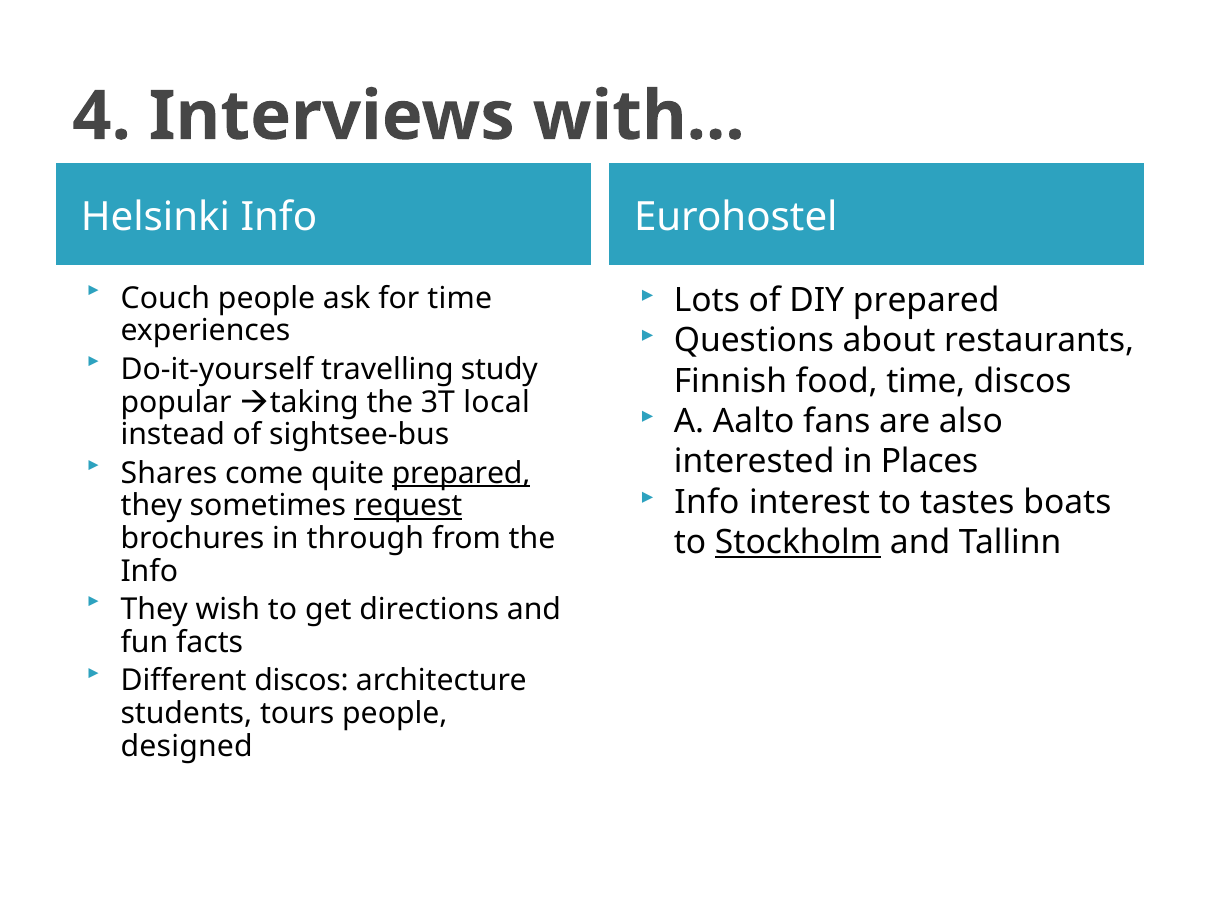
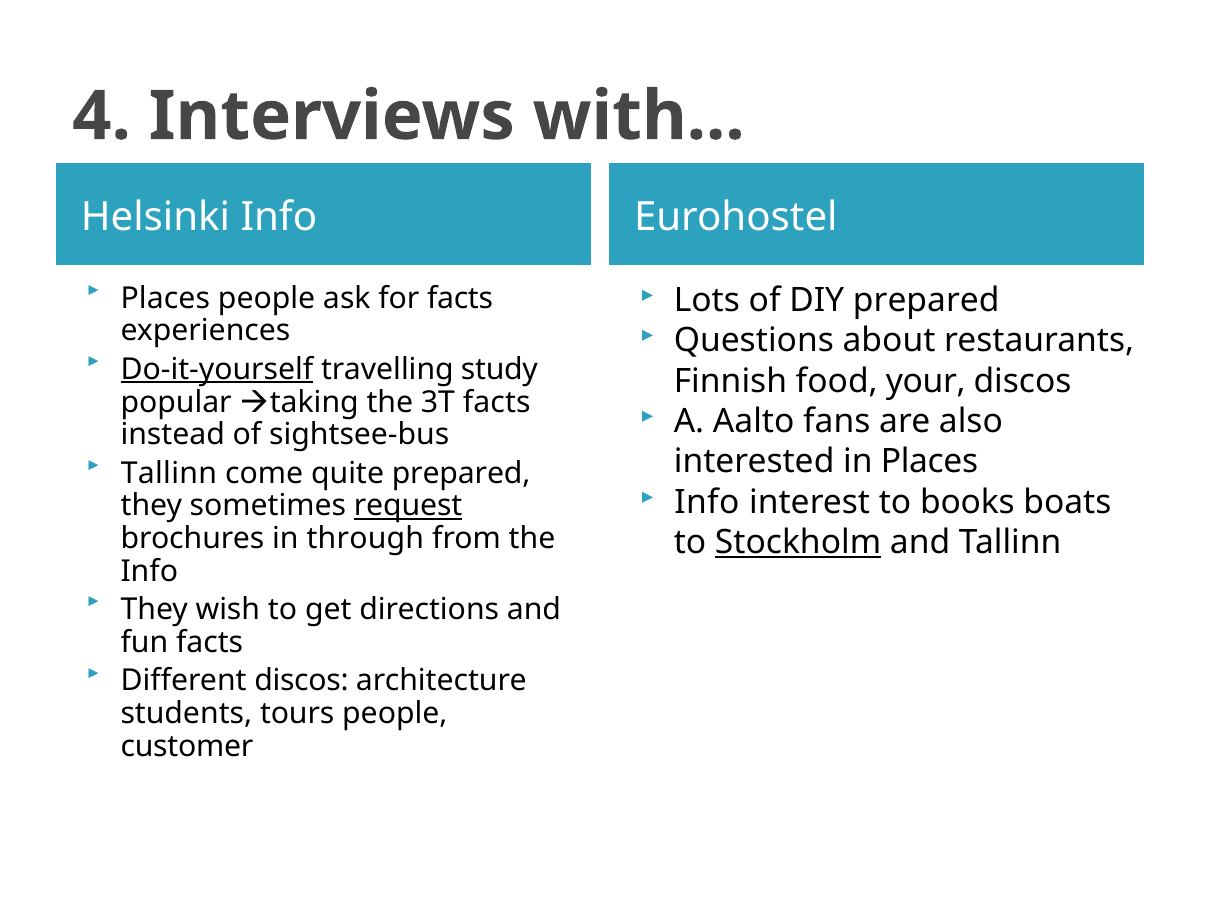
Couch at (165, 298): Couch -> Places
for time: time -> facts
Do-it-yourself underline: none -> present
food time: time -> your
3T local: local -> facts
Shares at (169, 473): Shares -> Tallinn
prepared at (461, 473) underline: present -> none
tastes: tastes -> books
designed: designed -> customer
